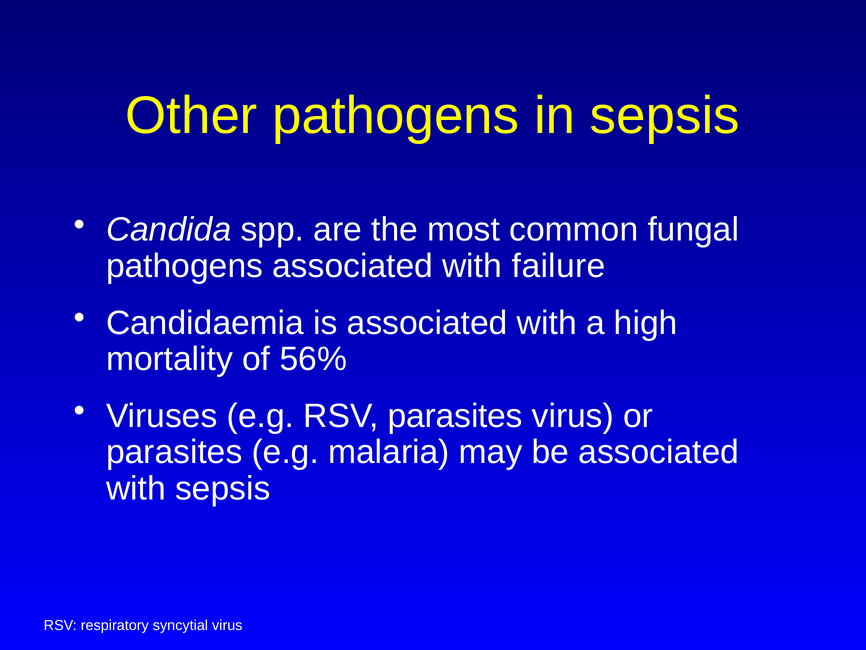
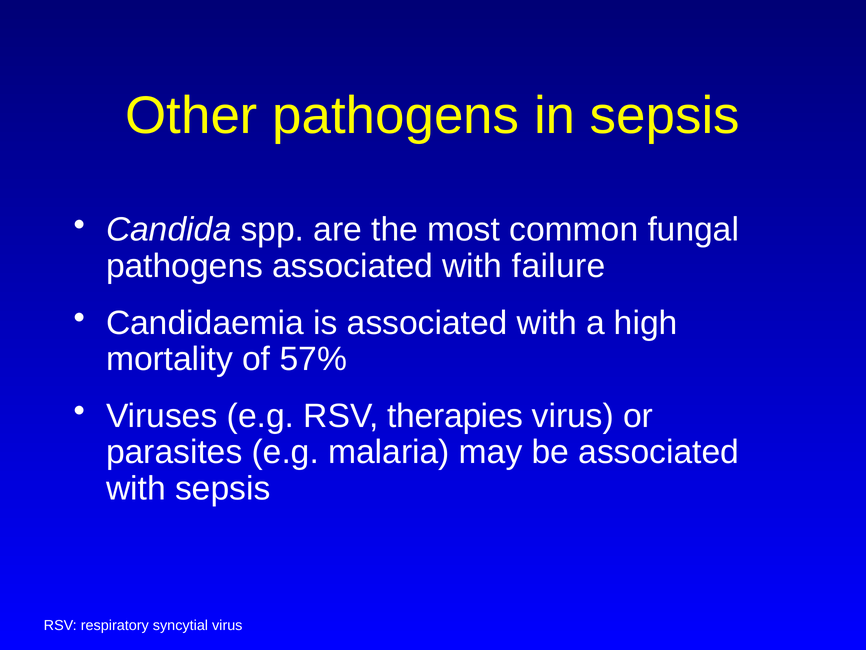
56%: 56% -> 57%
RSV parasites: parasites -> therapies
